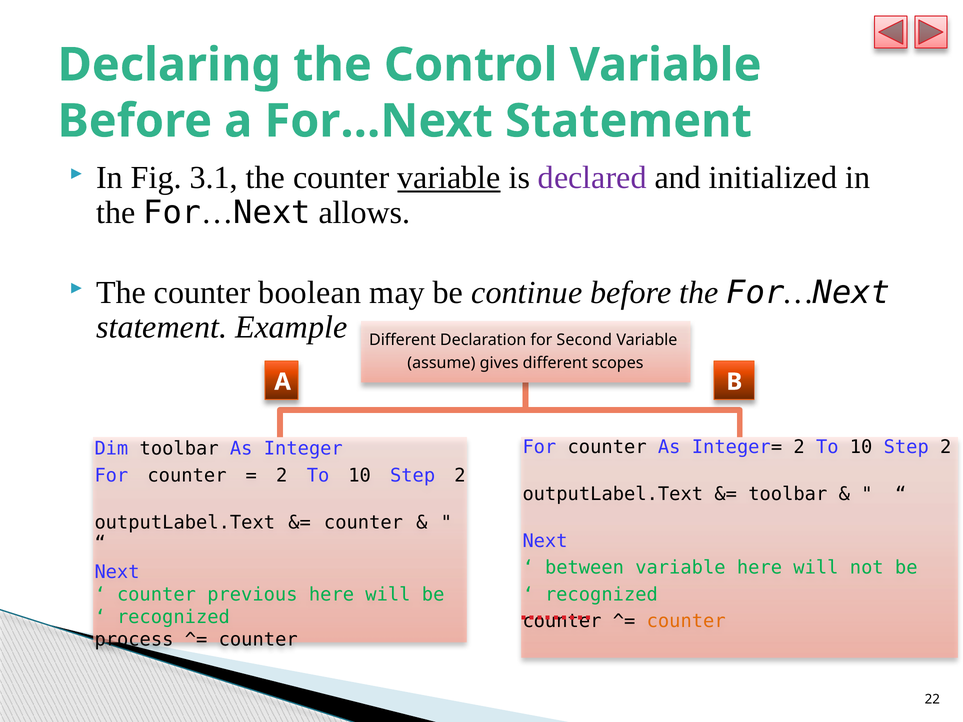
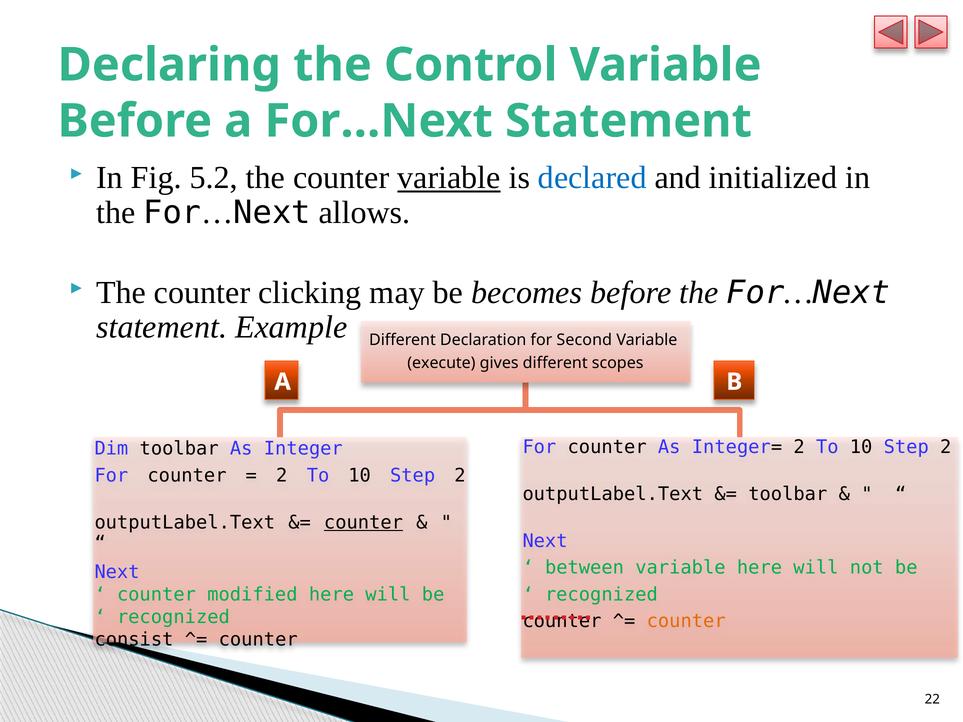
3.1: 3.1 -> 5.2
declared colour: purple -> blue
boolean: boolean -> clicking
continue: continue -> becomes
assume: assume -> execute
counter at (364, 523) underline: none -> present
previous: previous -> modified
process: process -> consist
